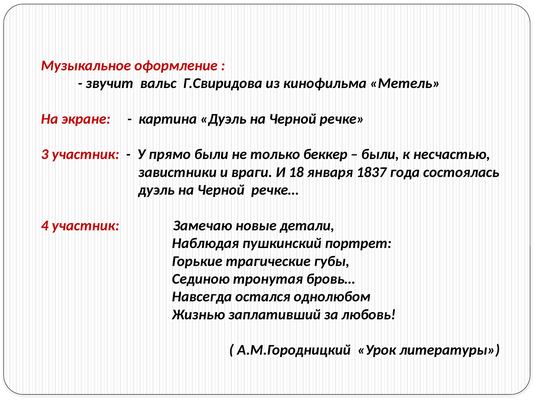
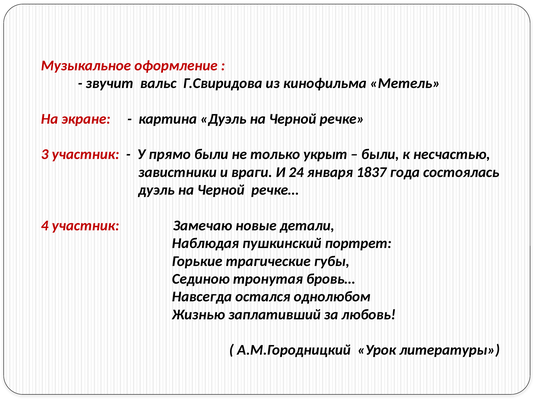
беккер: беккер -> укрыт
18: 18 -> 24
